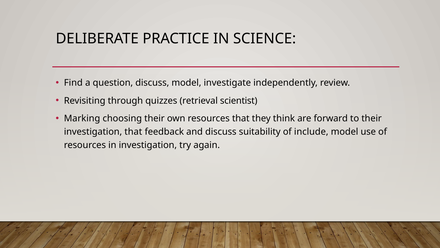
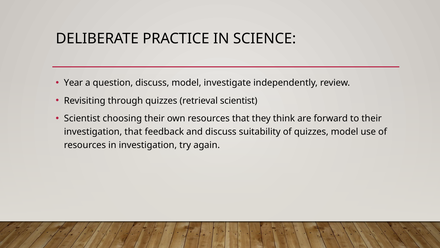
Find: Find -> Year
Marking at (82, 118): Marking -> Scientist
of include: include -> quizzes
